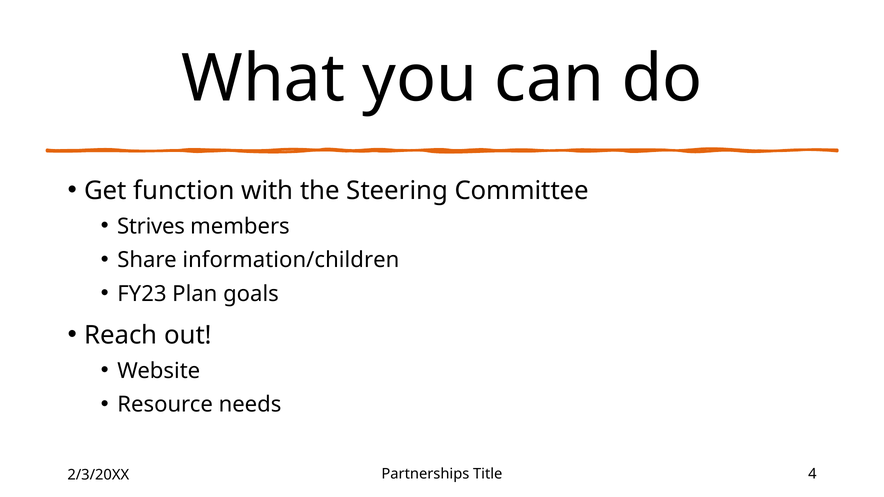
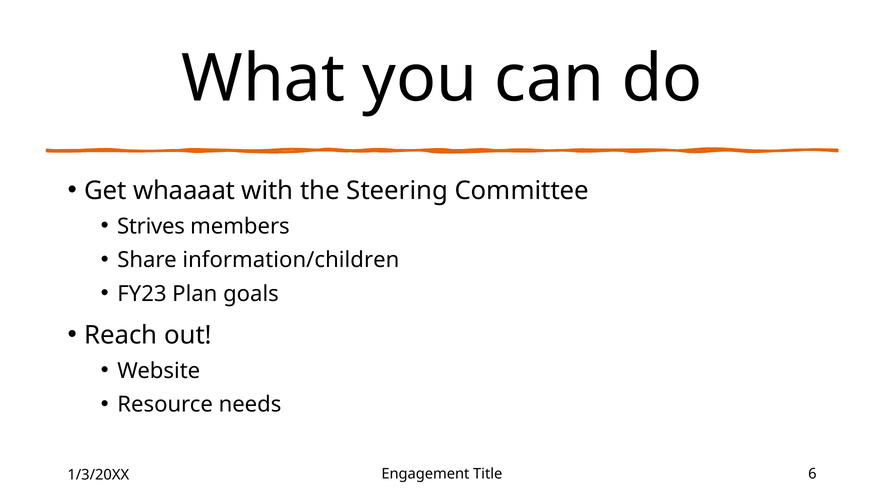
function: function -> whaaaat
Partnerships: Partnerships -> Engagement
4: 4 -> 6
2/3/20XX: 2/3/20XX -> 1/3/20XX
